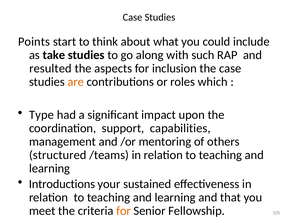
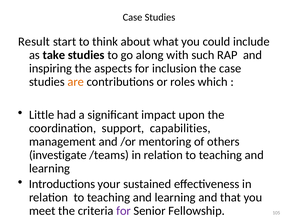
Points: Points -> Result
resulted: resulted -> inspiring
Type: Type -> Little
structured: structured -> investigate
for at (124, 211) colour: orange -> purple
